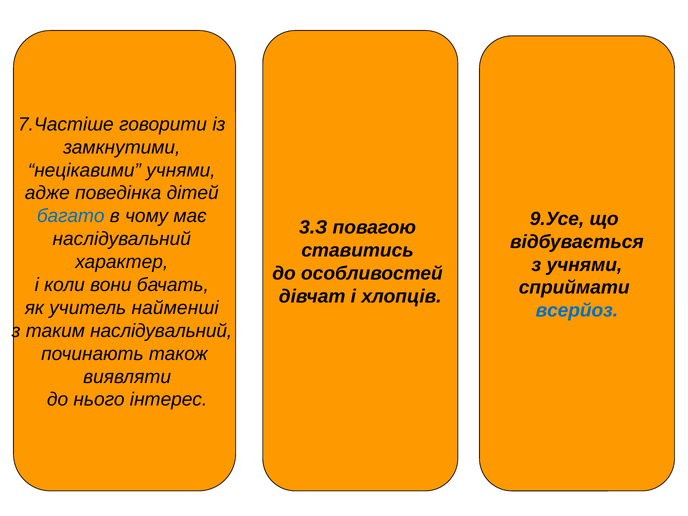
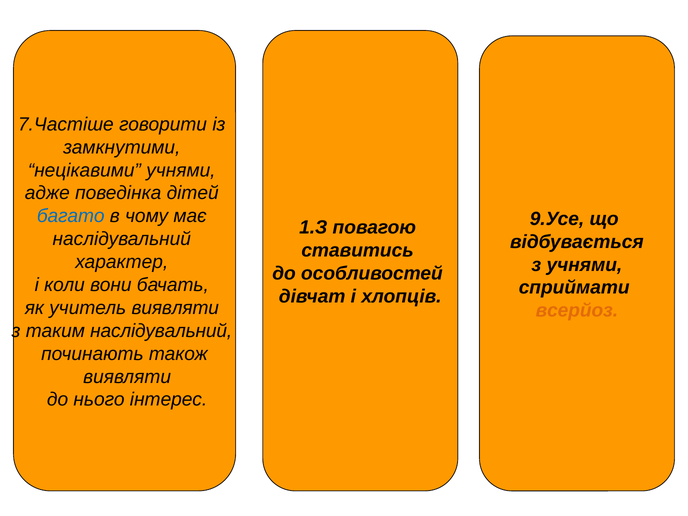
3.З: 3.З -> 1.З
учитель найменші: найменші -> виявляти
всерйоз colour: blue -> orange
